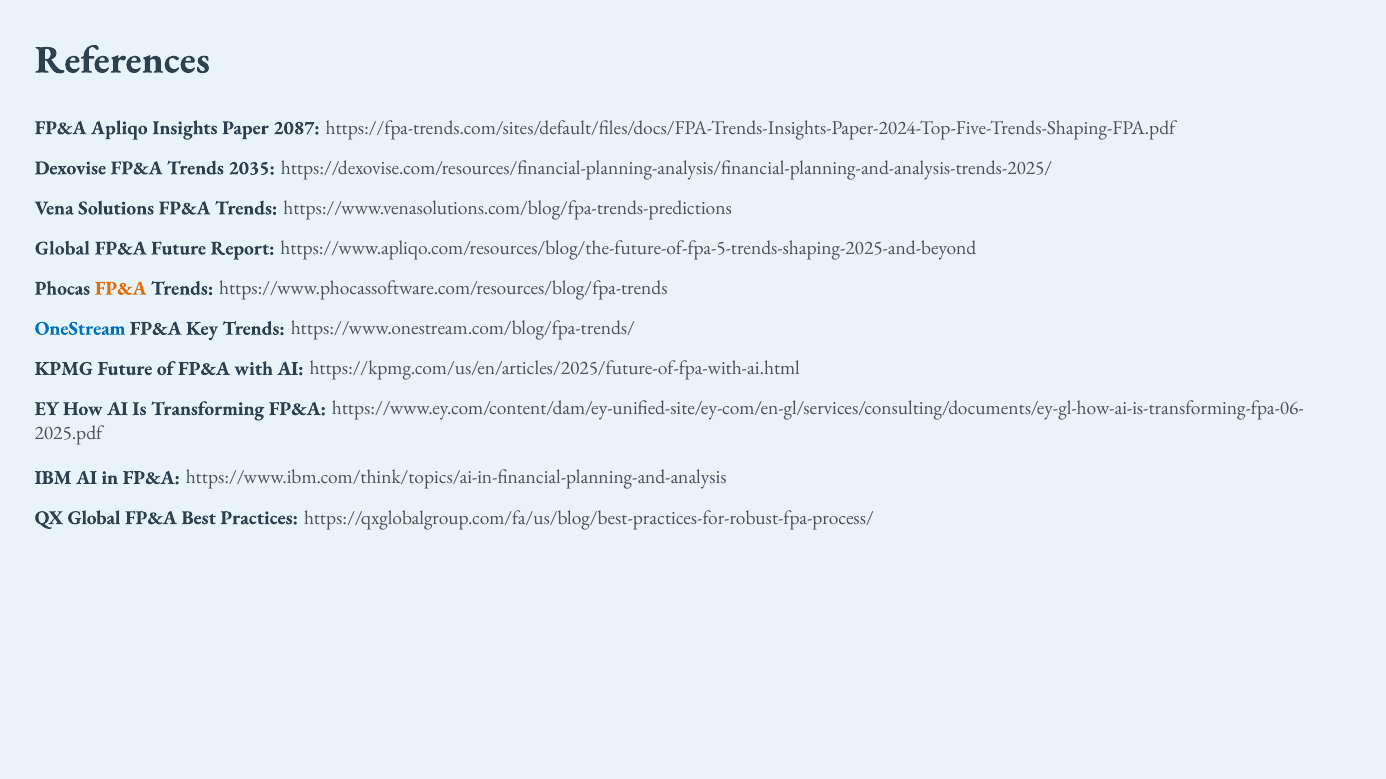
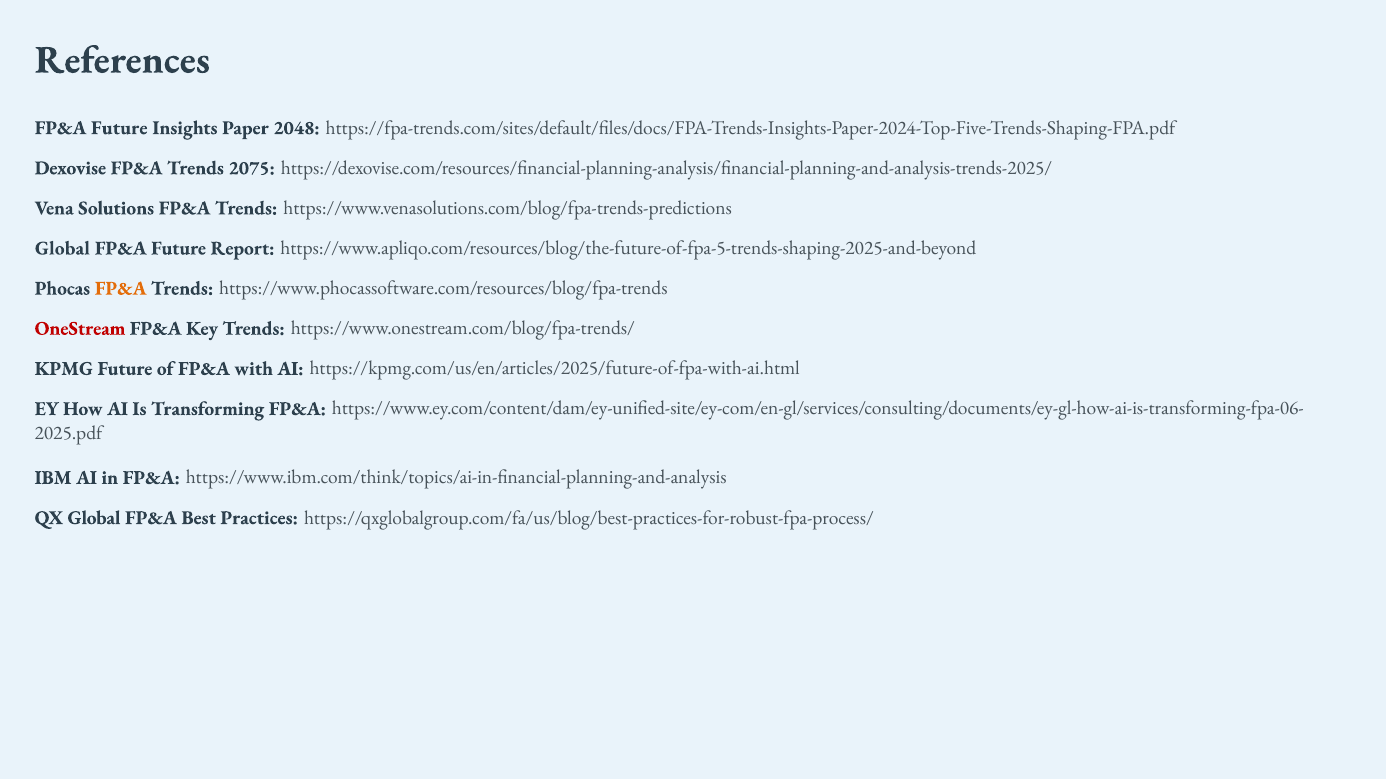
Apliqo at (119, 128): Apliqo -> Future
2087: 2087 -> 2048
2035: 2035 -> 2075
OneStream colour: blue -> red
